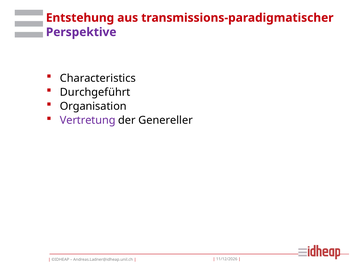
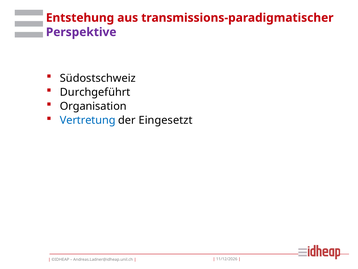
Characteristics: Characteristics -> Südostschweiz
Vertretung colour: purple -> blue
Genereller: Genereller -> Eingesetzt
